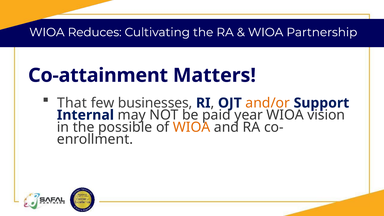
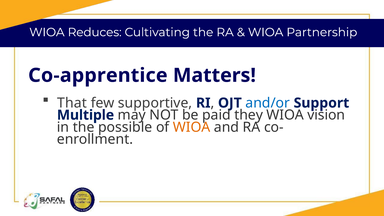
Co-attainment: Co-attainment -> Co-apprentice
businesses: businesses -> supportive
and/or colour: orange -> blue
Internal: Internal -> Multiple
year: year -> they
